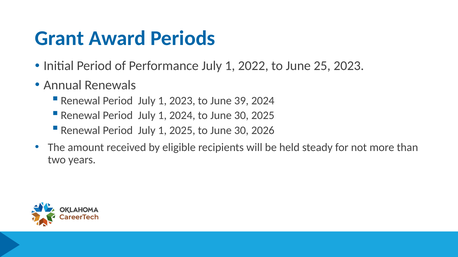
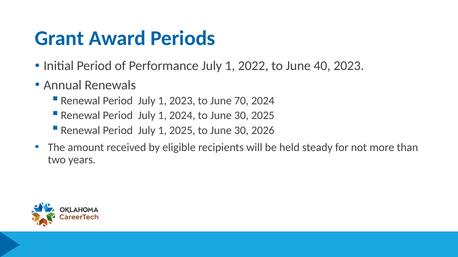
25: 25 -> 40
39: 39 -> 70
